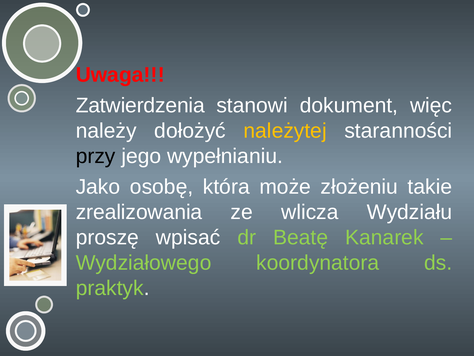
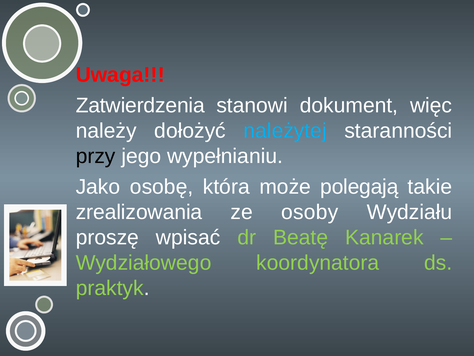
należytej colour: yellow -> light blue
złożeniu: złożeniu -> polegają
wlicza: wlicza -> osoby
